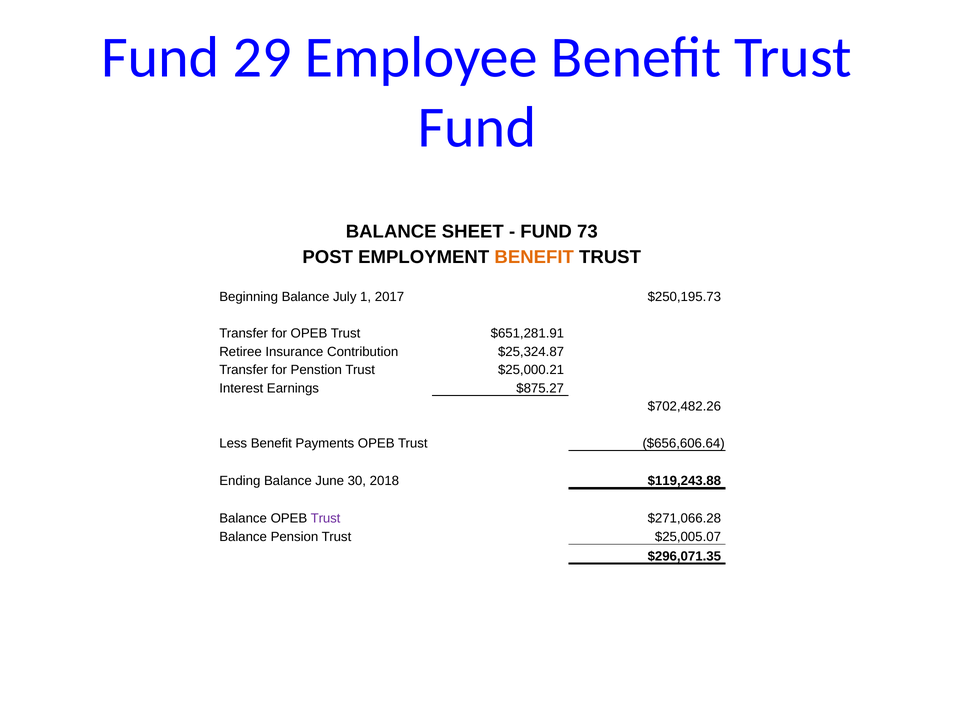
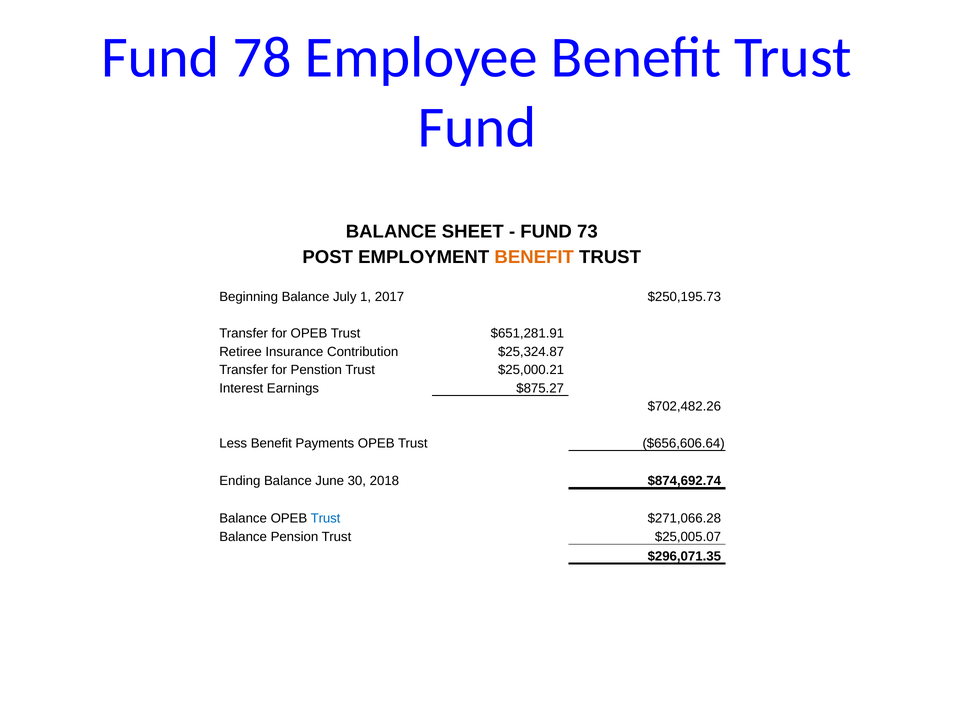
29: 29 -> 78
$119,243.88: $119,243.88 -> $874,692.74
Trust at (326, 518) colour: purple -> blue
